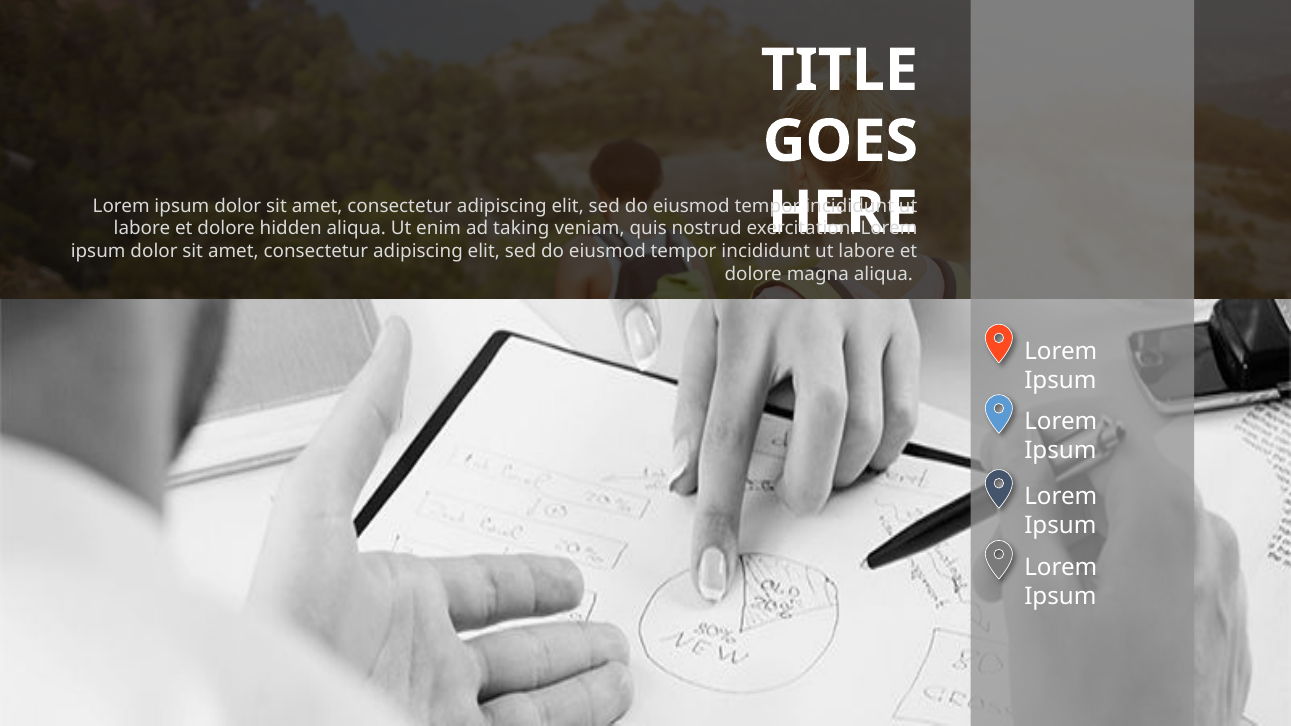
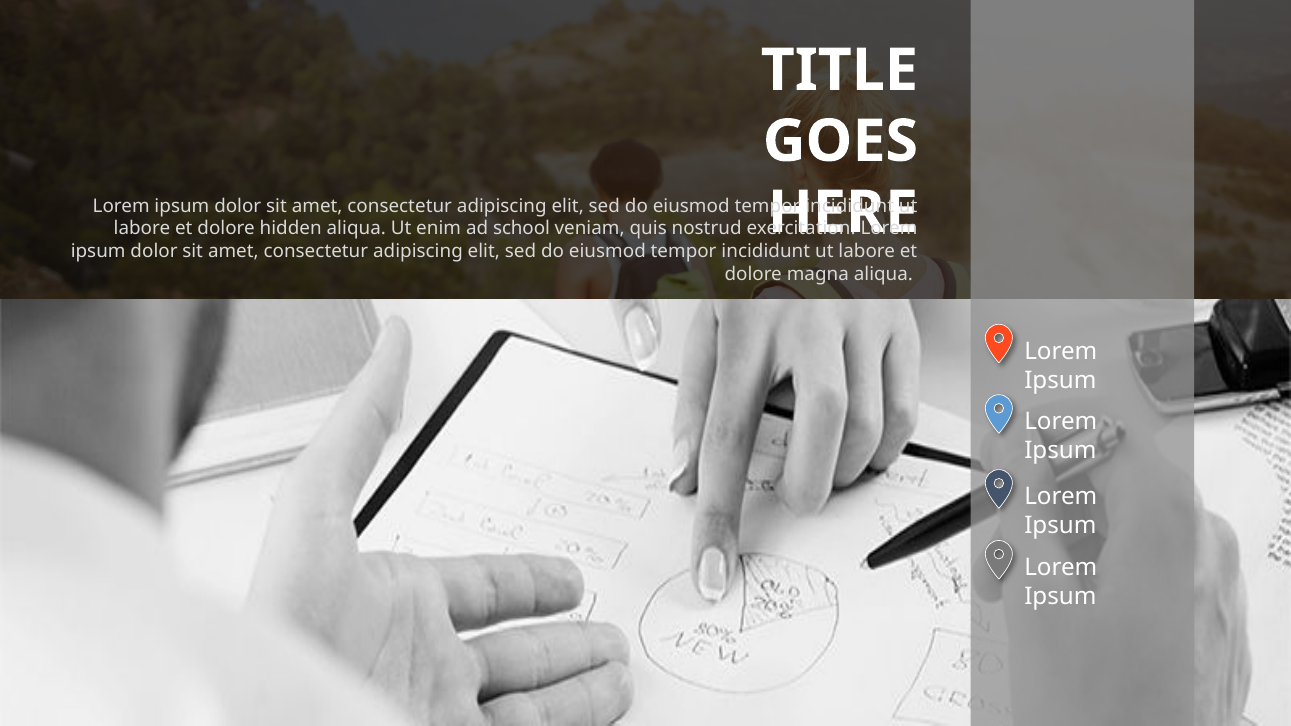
taking: taking -> school
